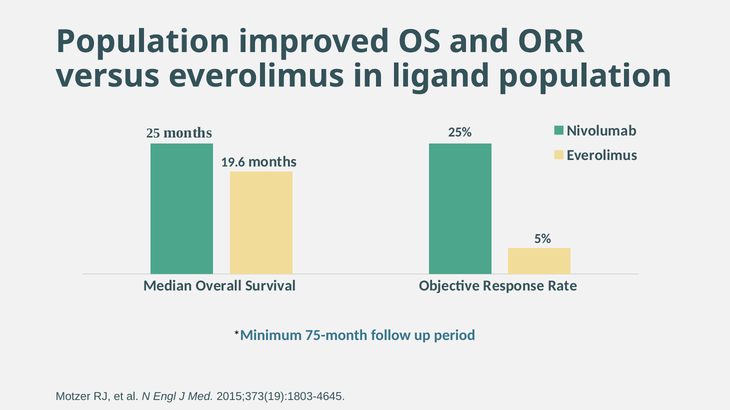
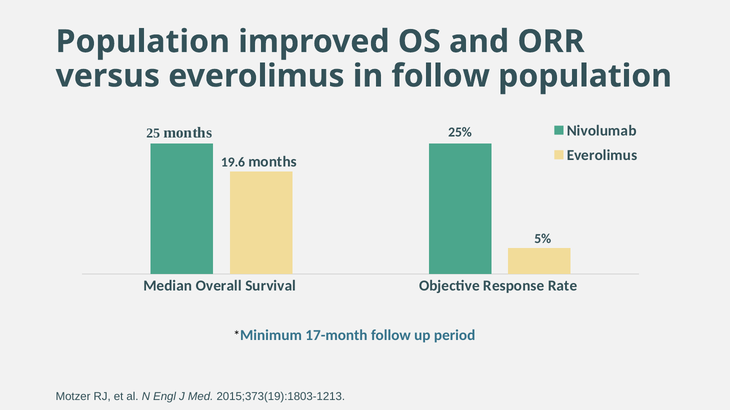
in ligand: ligand -> follow
75-month: 75-month -> 17-month
2015;373(19):1803-4645: 2015;373(19):1803-4645 -> 2015;373(19):1803-1213
